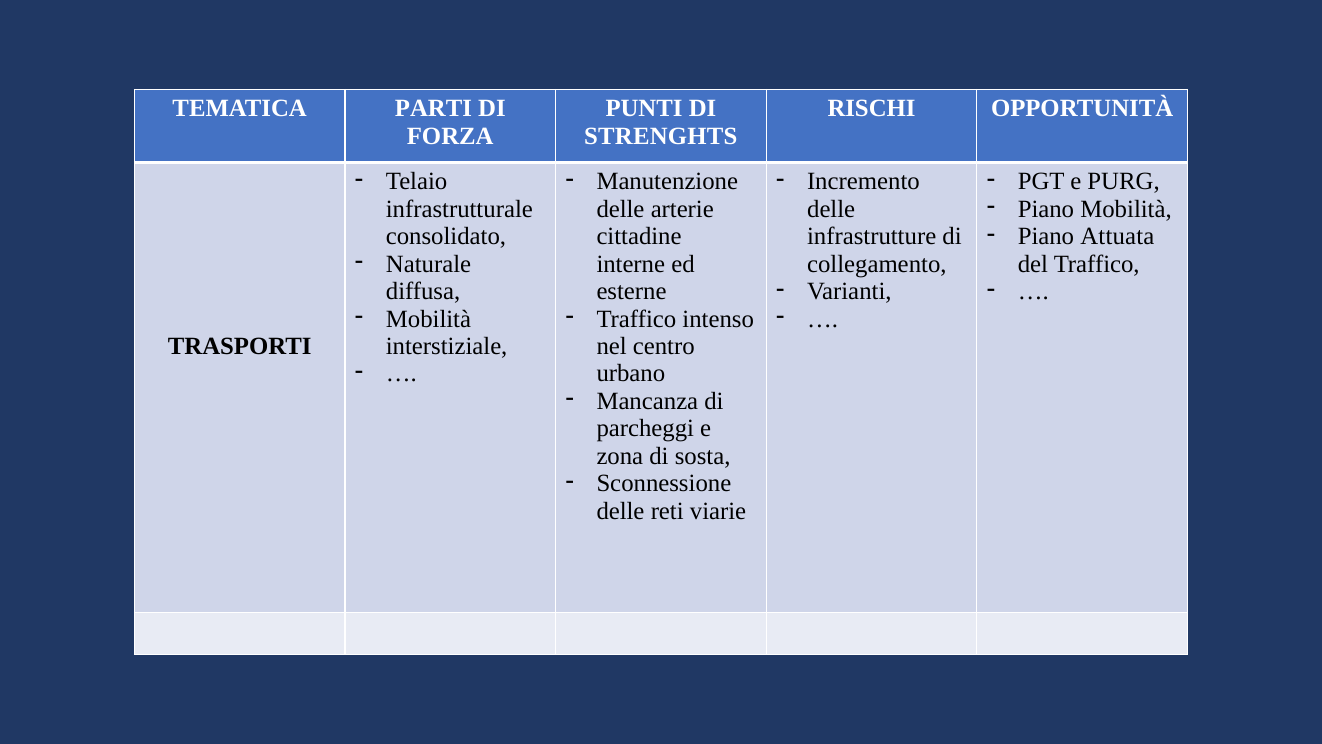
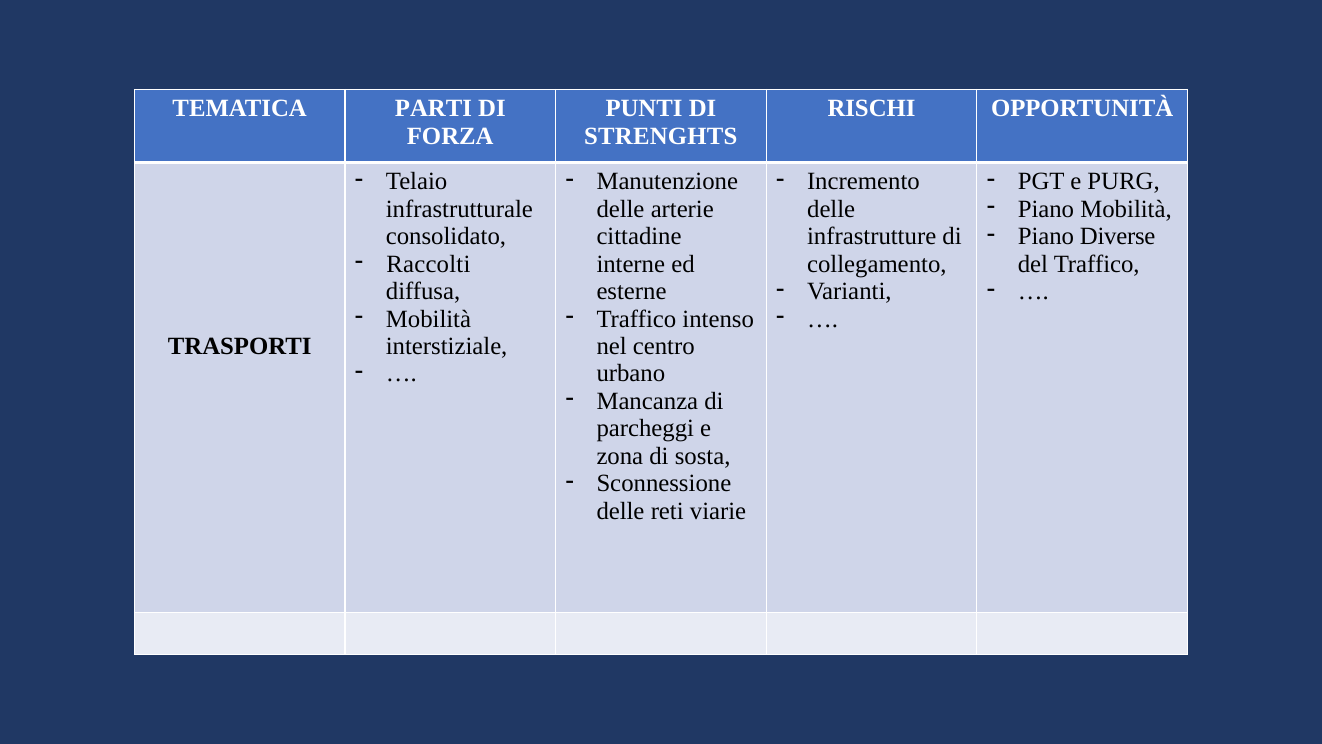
Attuata: Attuata -> Diverse
Naturale: Naturale -> Raccolti
